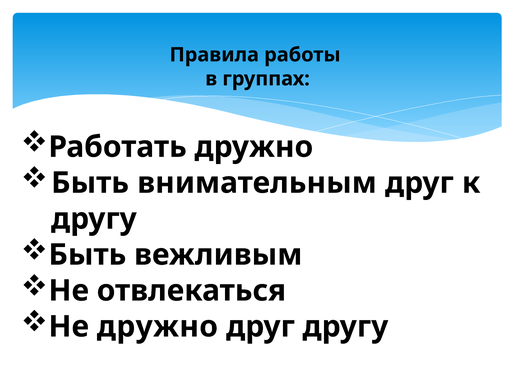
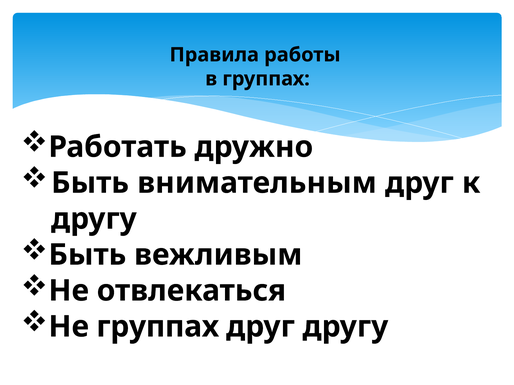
Не дружно: дружно -> группах
